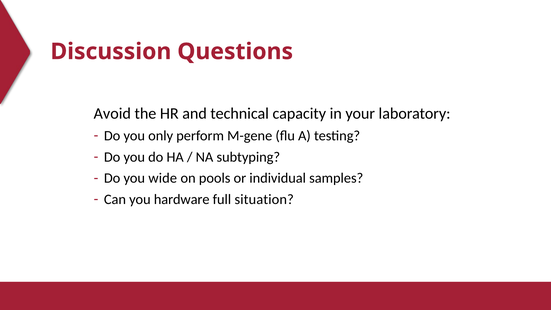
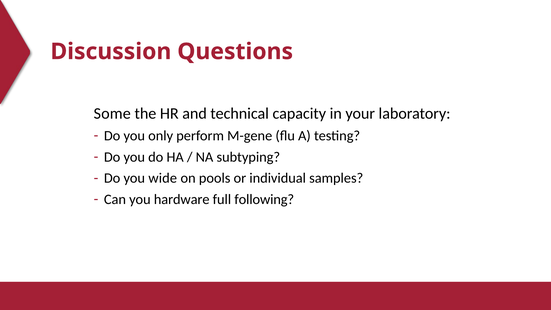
Avoid: Avoid -> Some
situation: situation -> following
